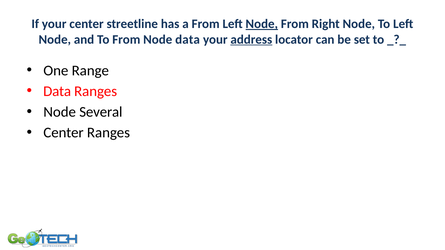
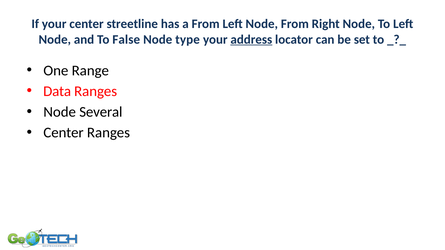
Node at (262, 24) underline: present -> none
To From: From -> False
Node data: data -> type
